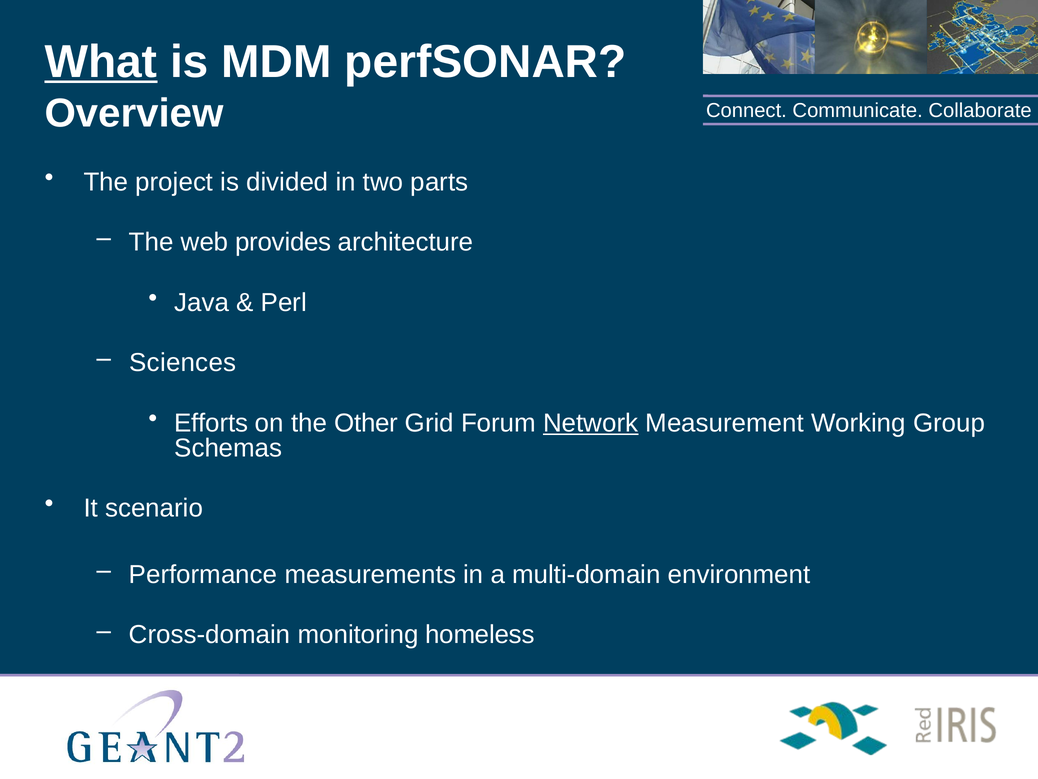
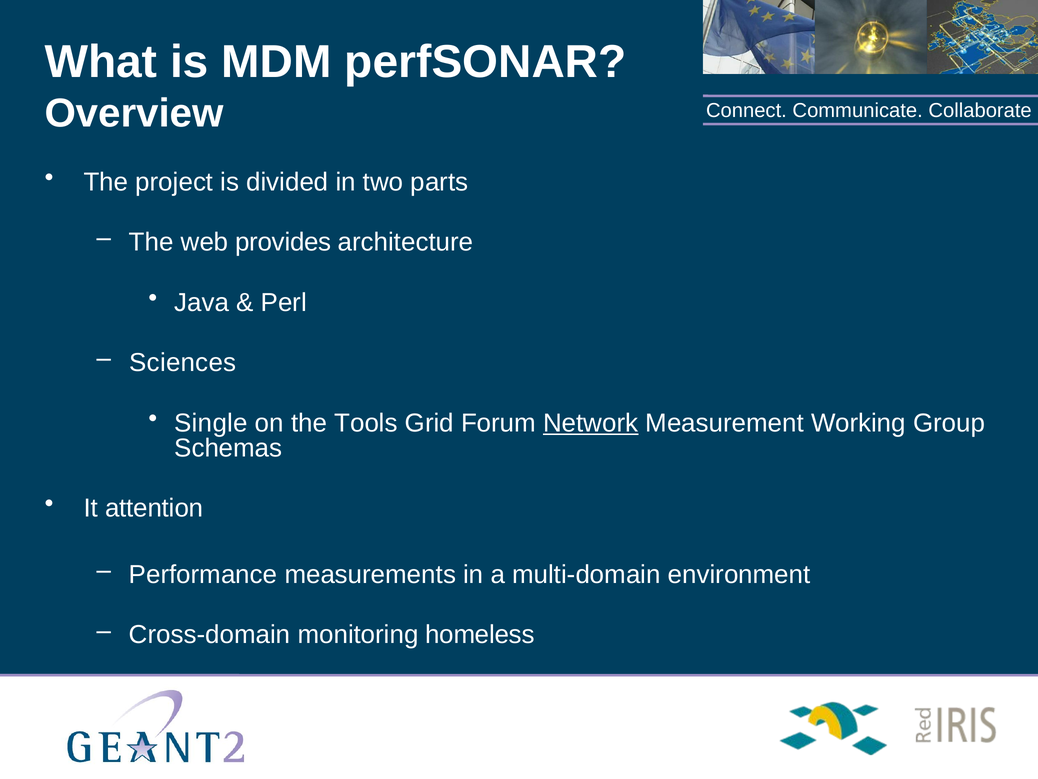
What underline: present -> none
Efforts: Efforts -> Single
Other: Other -> Tools
scenario: scenario -> attention
